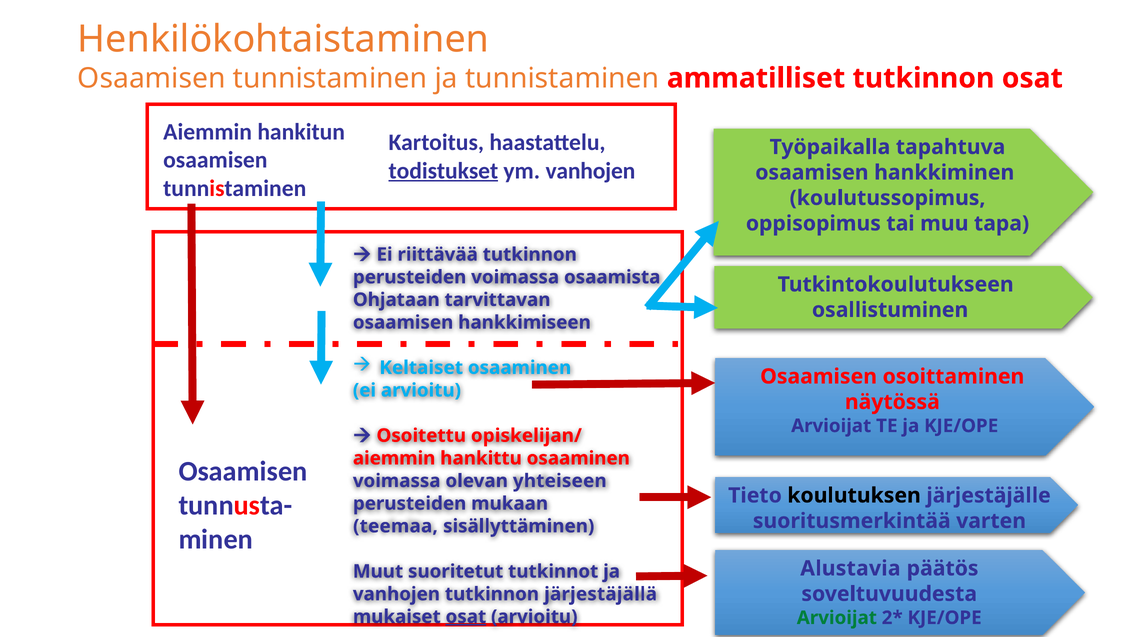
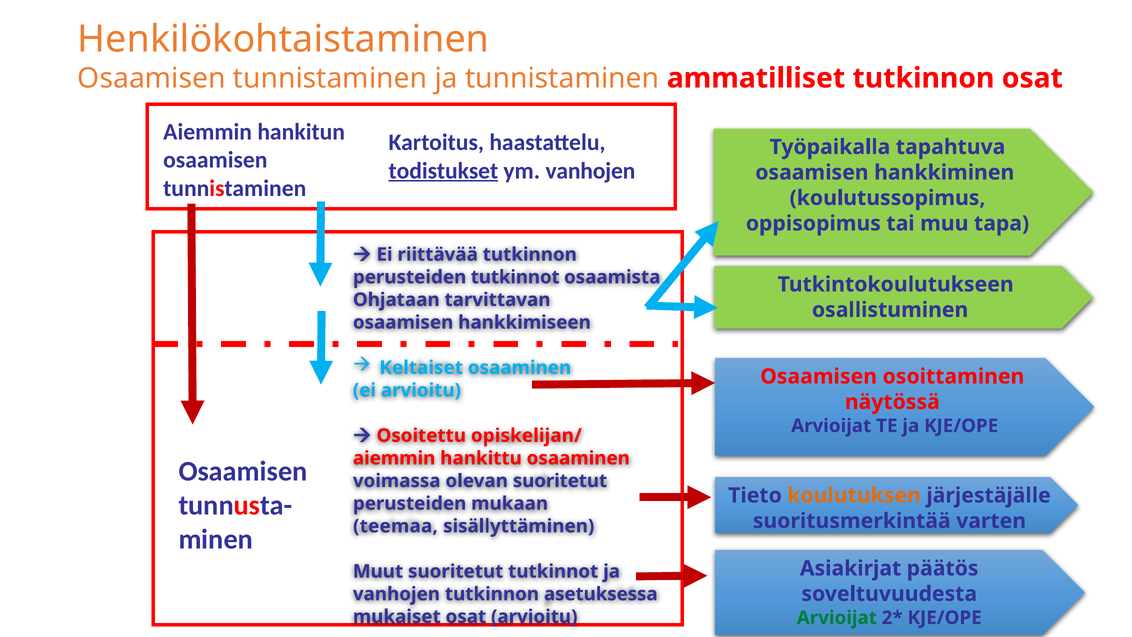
perusteiden voimassa: voimassa -> tutkinnot
olevan yhteiseen: yhteiseen -> suoritetut
koulutuksen colour: black -> orange
Alustavia: Alustavia -> Asiakirjat
järjestäjällä: järjestäjällä -> asetuksessa
osat at (466, 616) underline: present -> none
